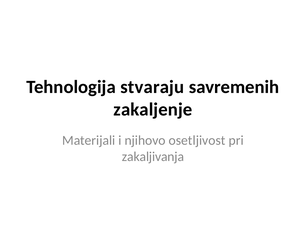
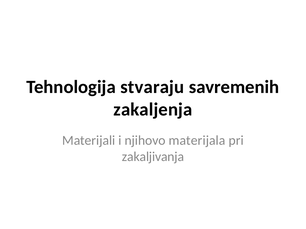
zakaljenje: zakaljenje -> zakaljenja
osetljivost: osetljivost -> materijala
